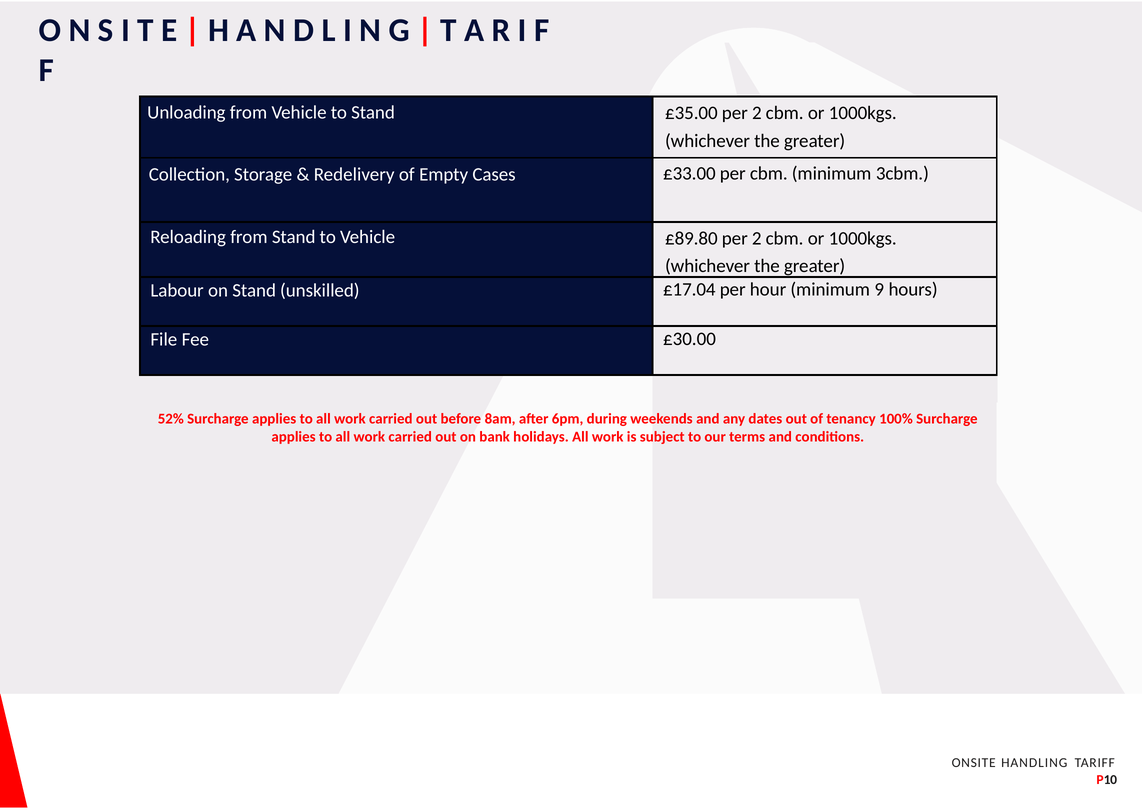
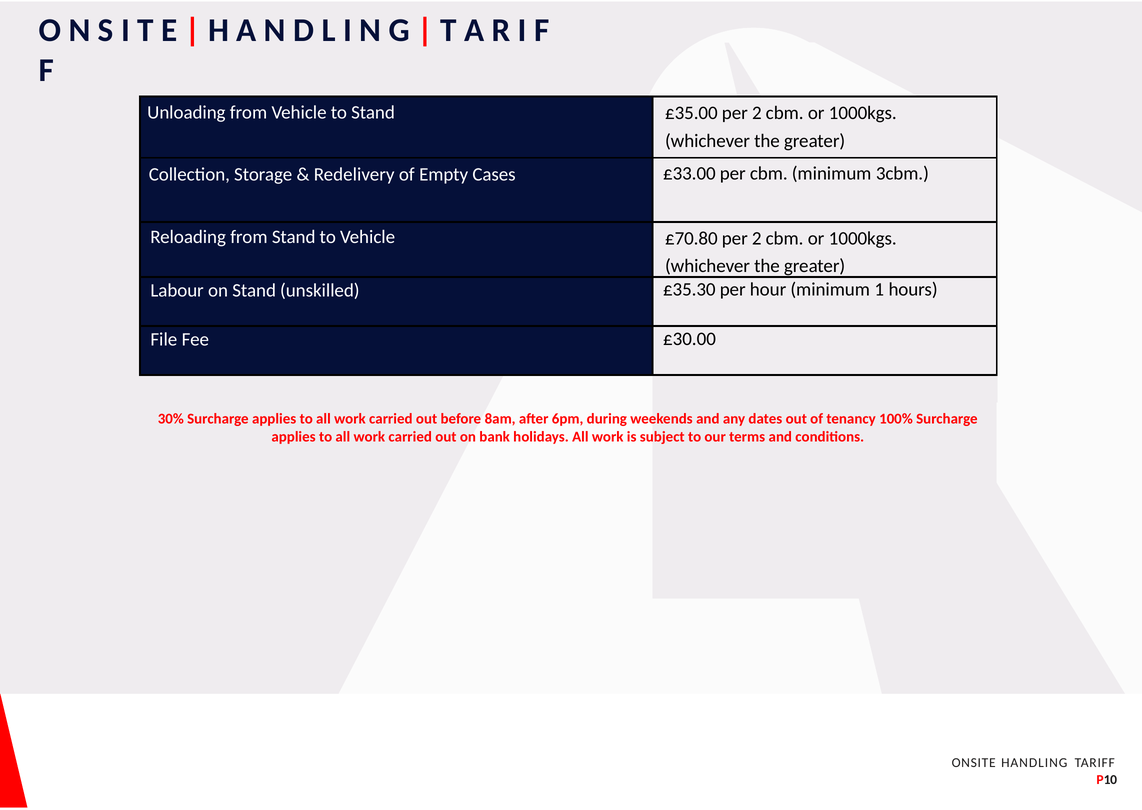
£89.80: £89.80 -> £70.80
£17.04: £17.04 -> £35.30
9: 9 -> 1
52%: 52% -> 30%
